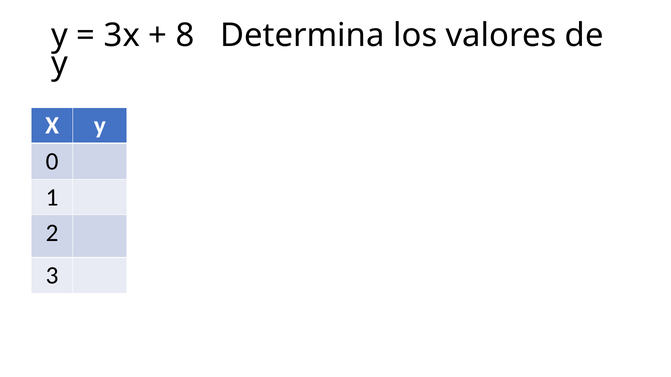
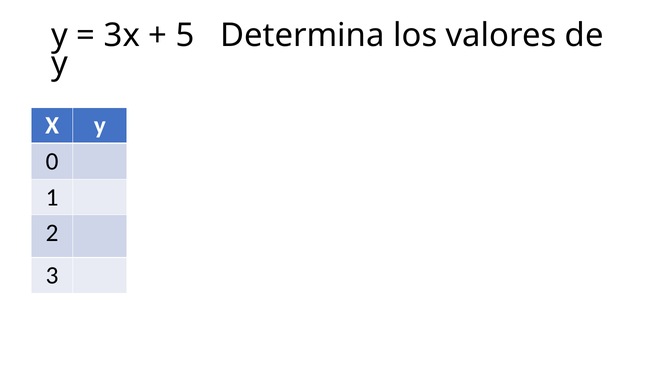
8: 8 -> 5
